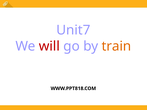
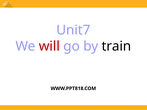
train colour: orange -> black
